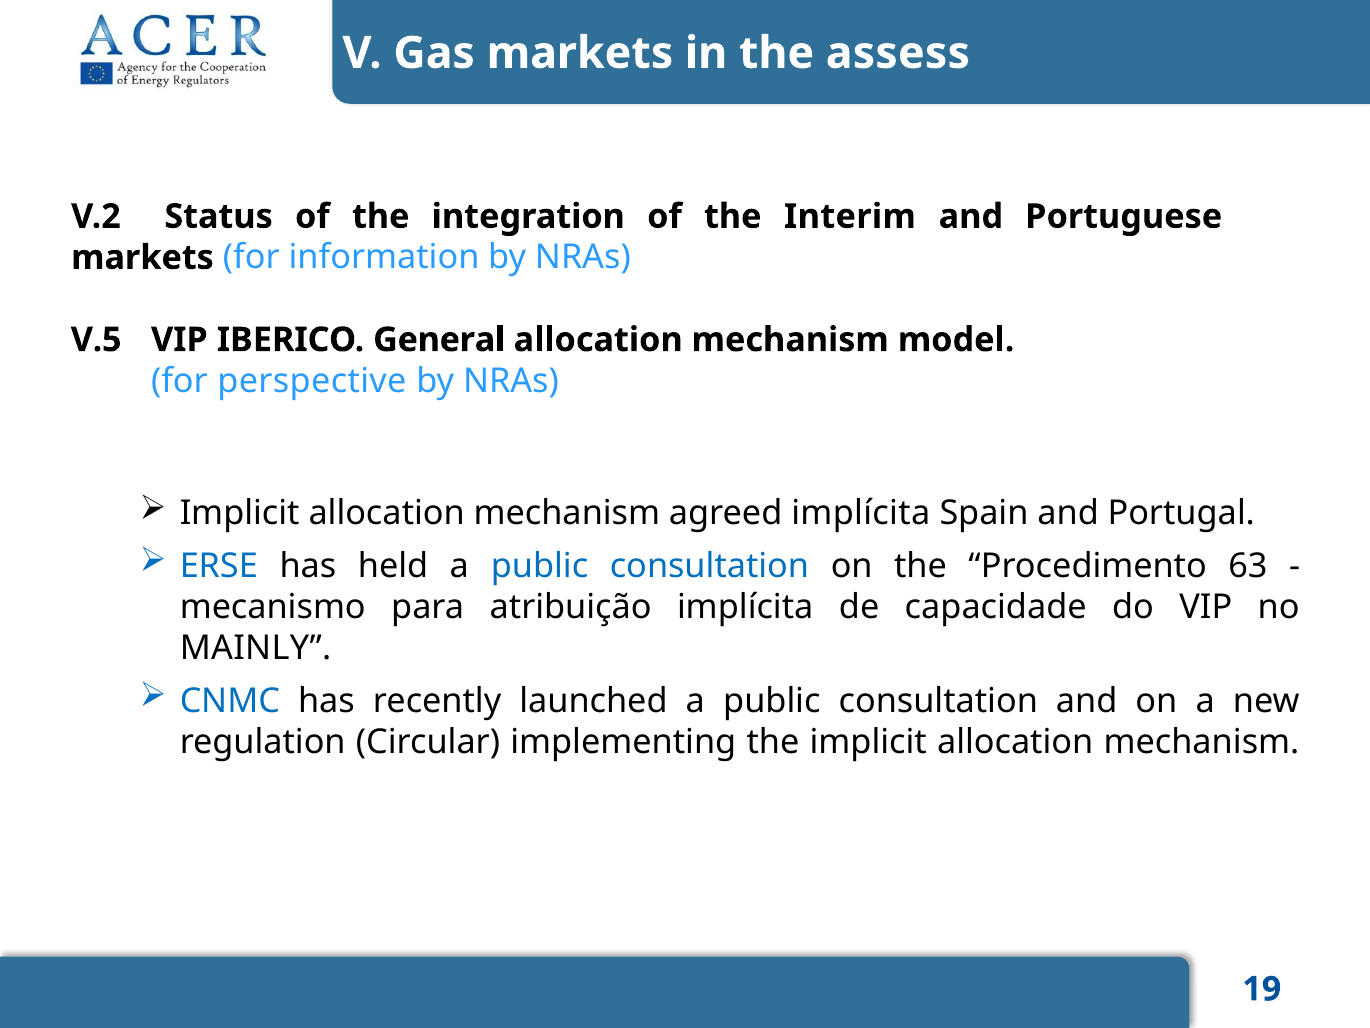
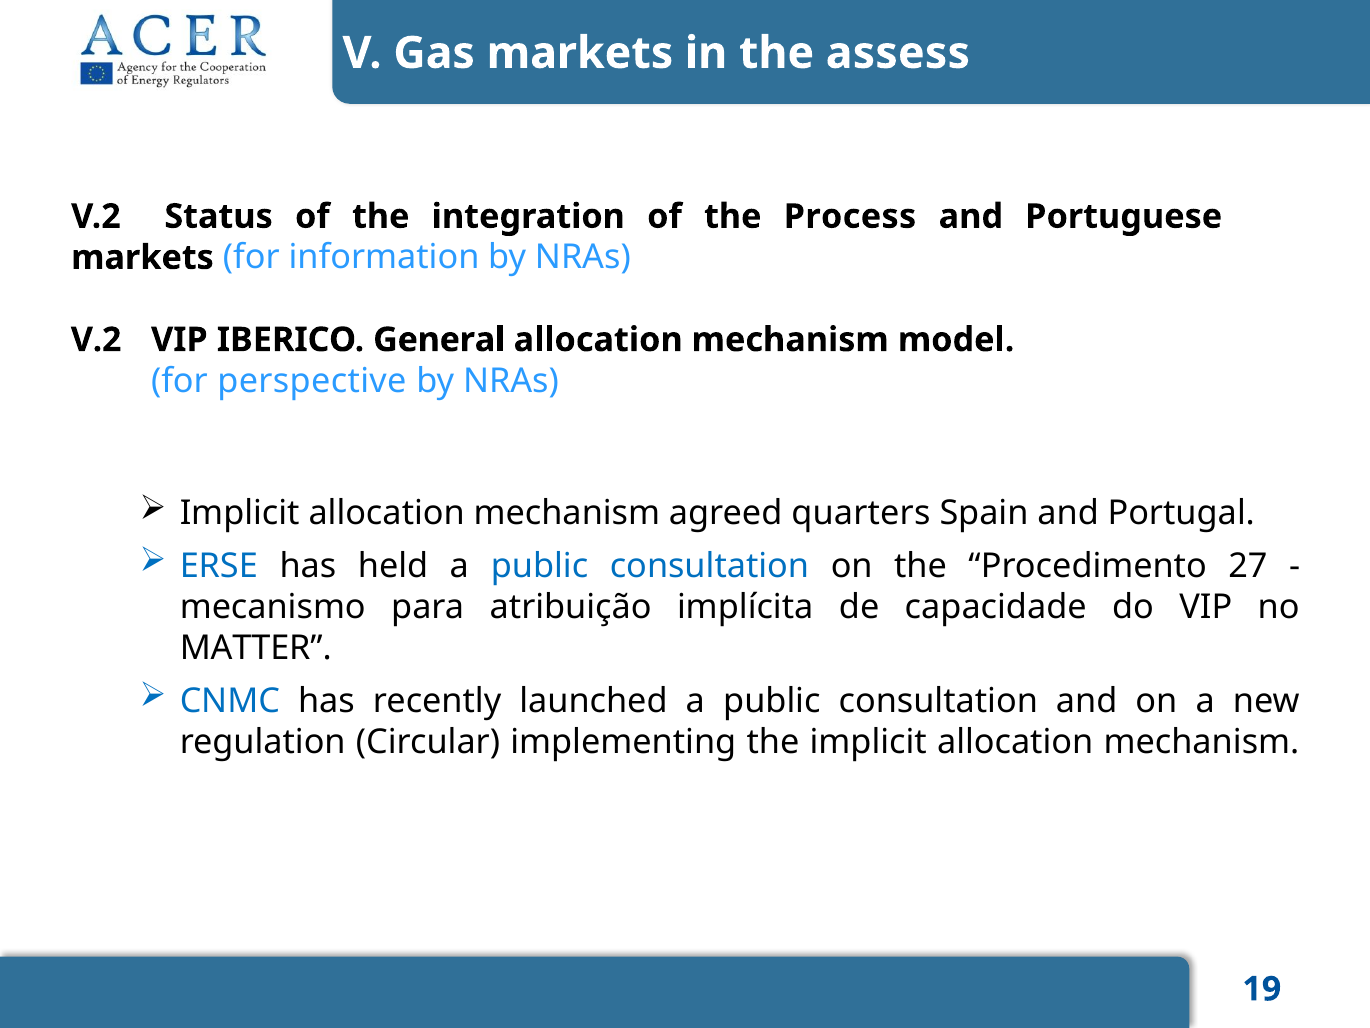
Interim: Interim -> Process
V.5 at (96, 340): V.5 -> V.2
agreed implícita: implícita -> quarters
63: 63 -> 27
MAINLY: MAINLY -> MATTER
